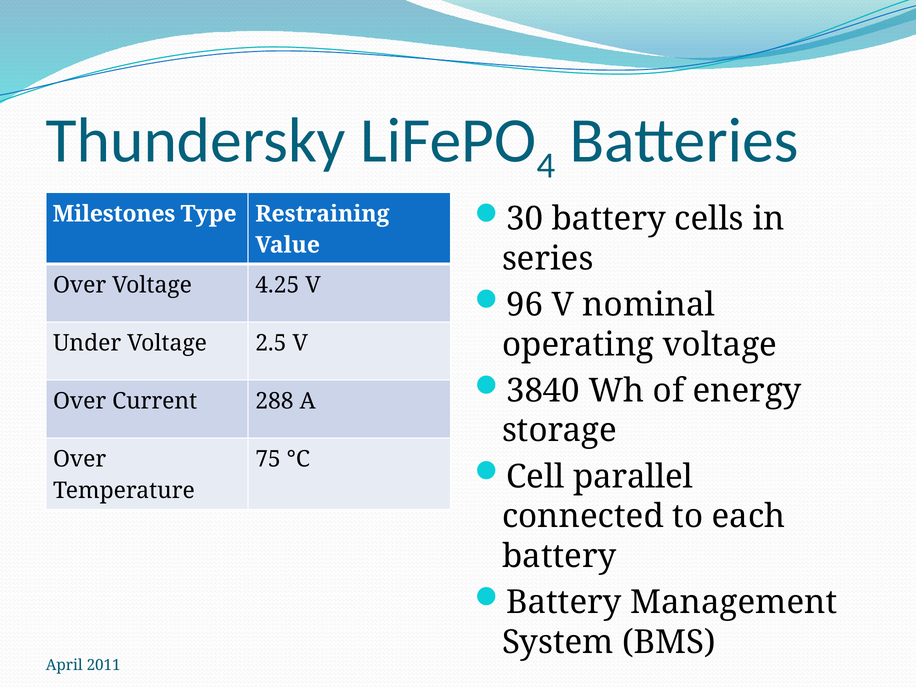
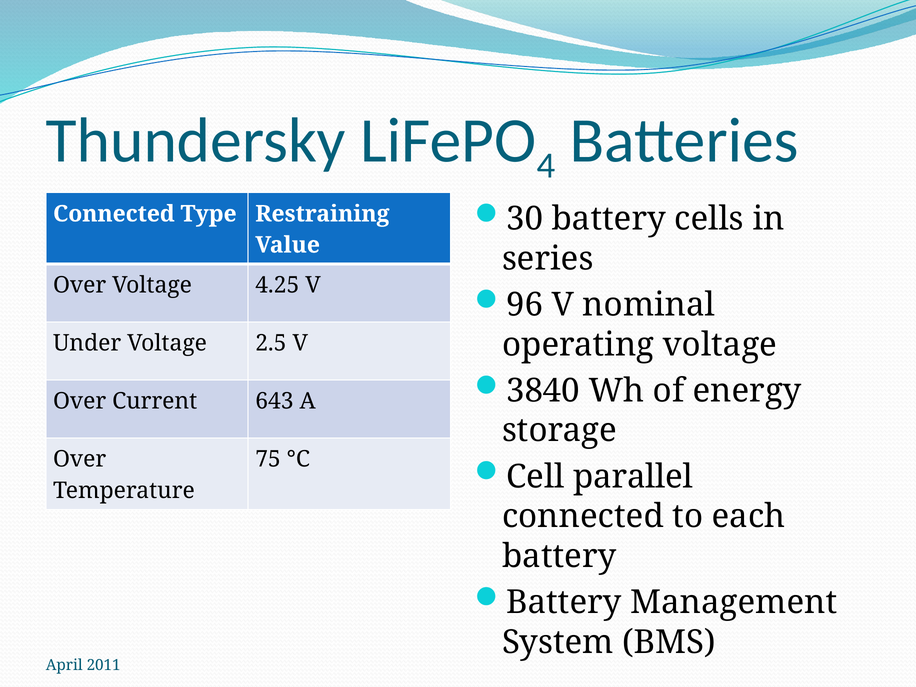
Milestones at (114, 214): Milestones -> Connected
288: 288 -> 643
